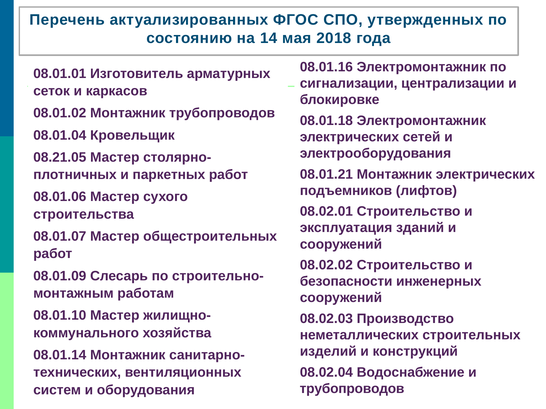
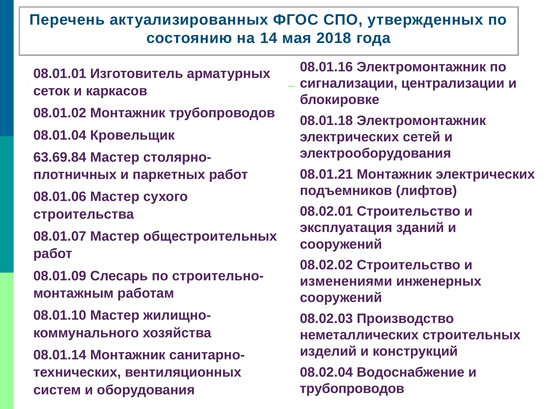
08.21.05: 08.21.05 -> 63.69.84
безопасности: безопасности -> изменениями
